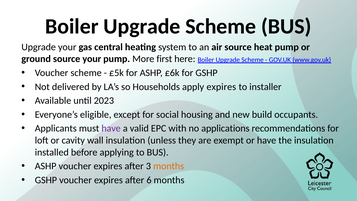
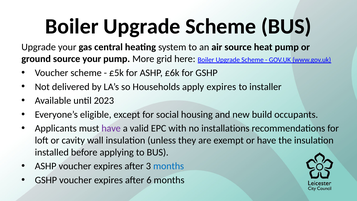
first: first -> grid
applications: applications -> installations
months at (169, 166) colour: orange -> blue
